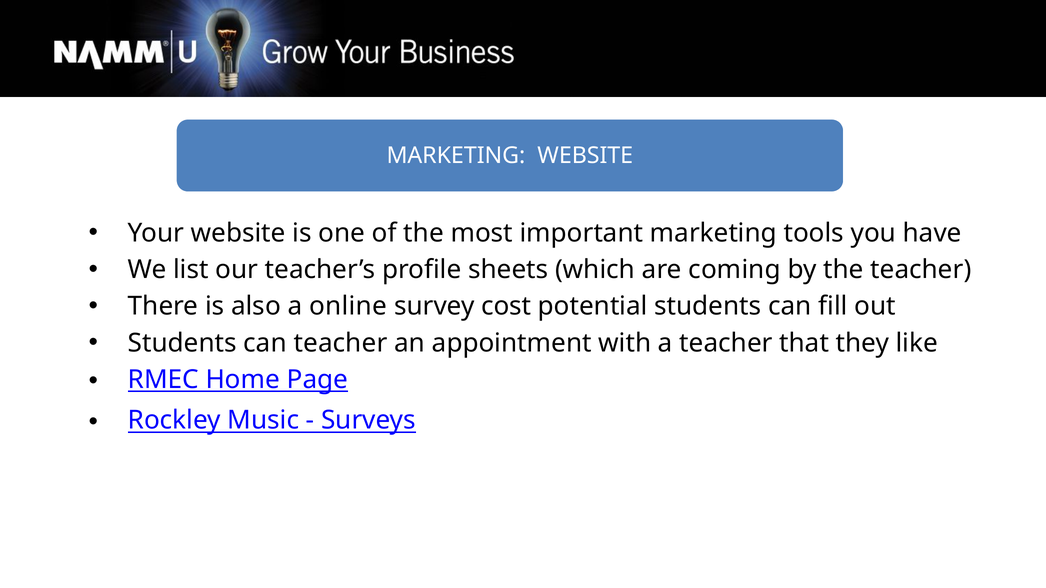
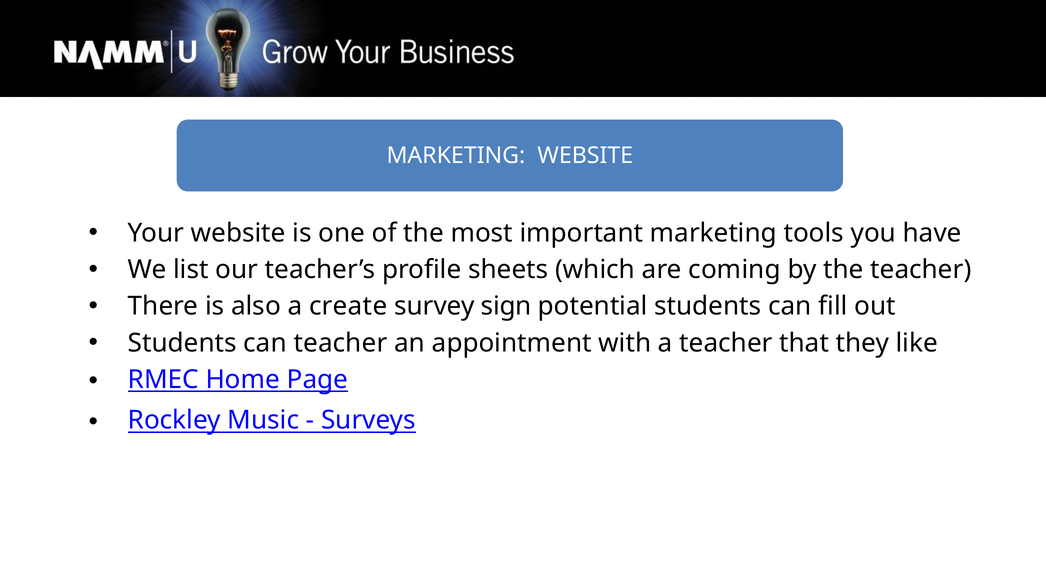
online: online -> create
cost: cost -> sign
